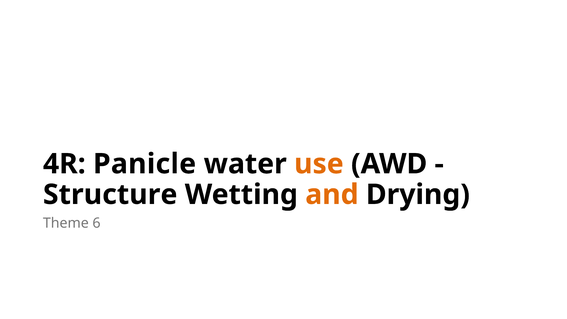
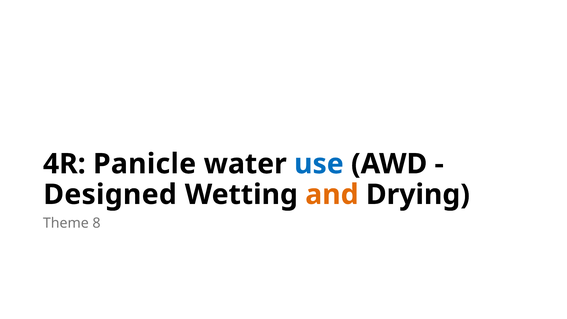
use colour: orange -> blue
Structure: Structure -> Designed
6: 6 -> 8
